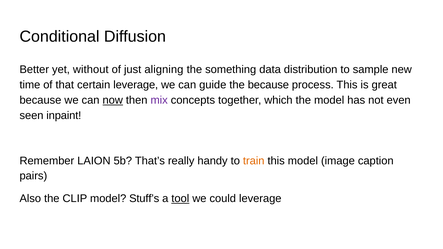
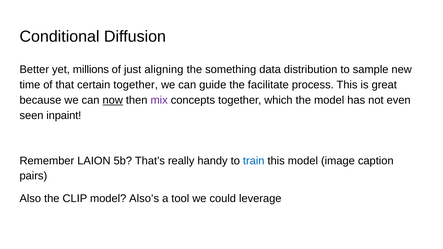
without: without -> millions
certain leverage: leverage -> together
the because: because -> facilitate
train colour: orange -> blue
Stuff’s: Stuff’s -> Also’s
tool underline: present -> none
